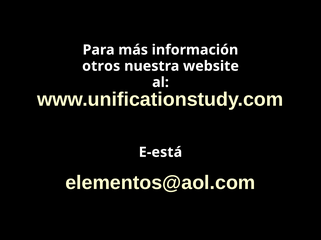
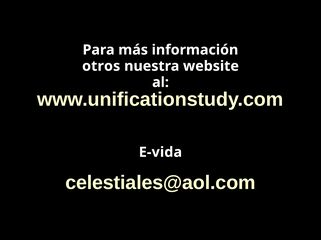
E-está: E-está -> E-vida
elementos@aol.com: elementos@aol.com -> celestiales@aol.com
